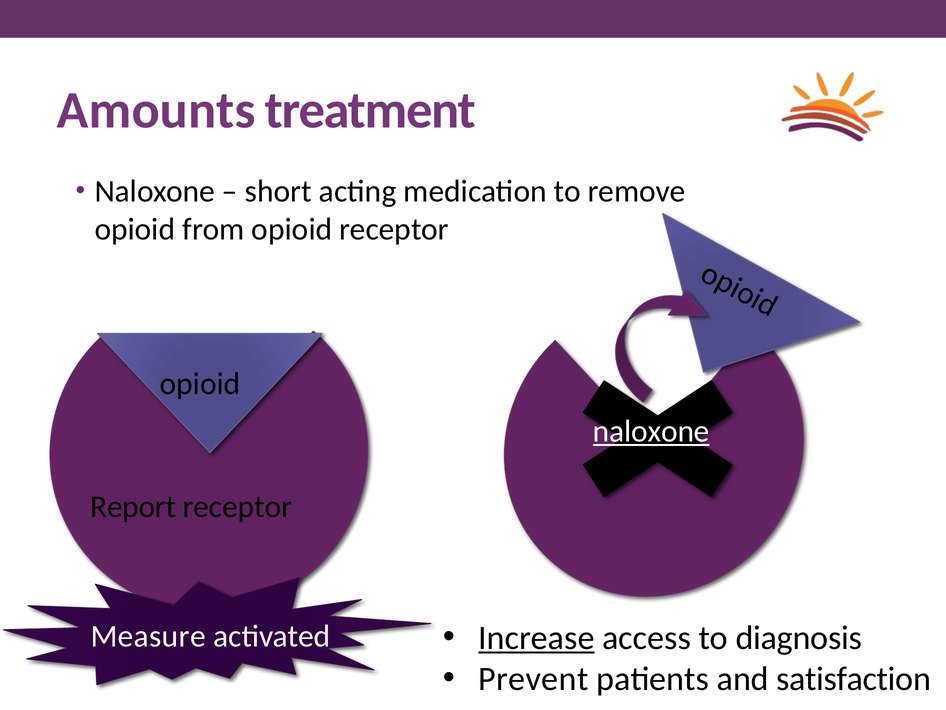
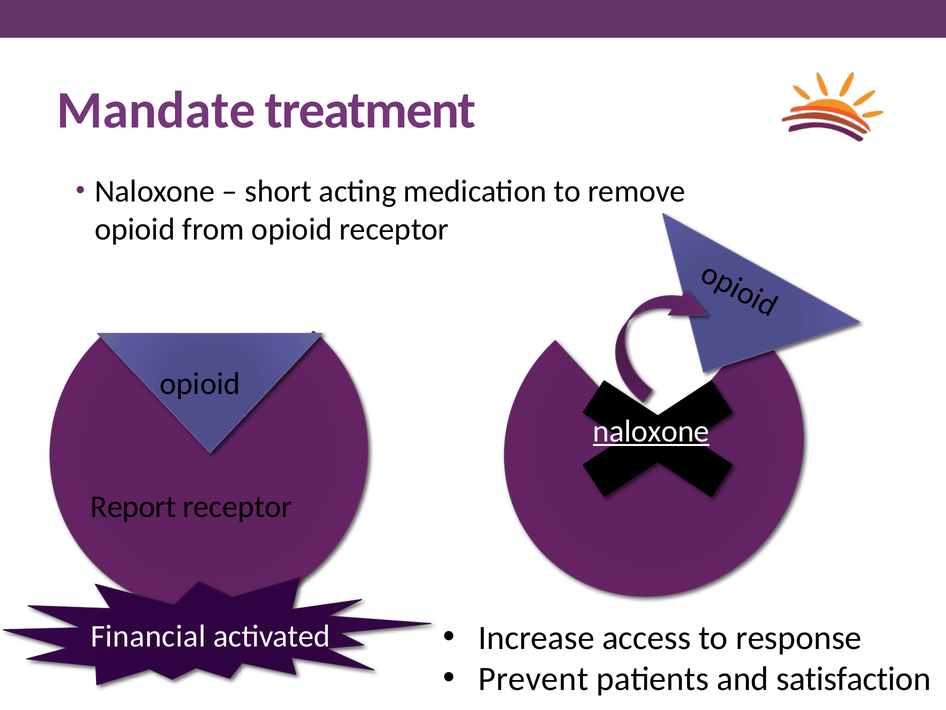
Amounts: Amounts -> Mandate
Increase underline: present -> none
diagnosis: diagnosis -> response
Measure: Measure -> Financial
